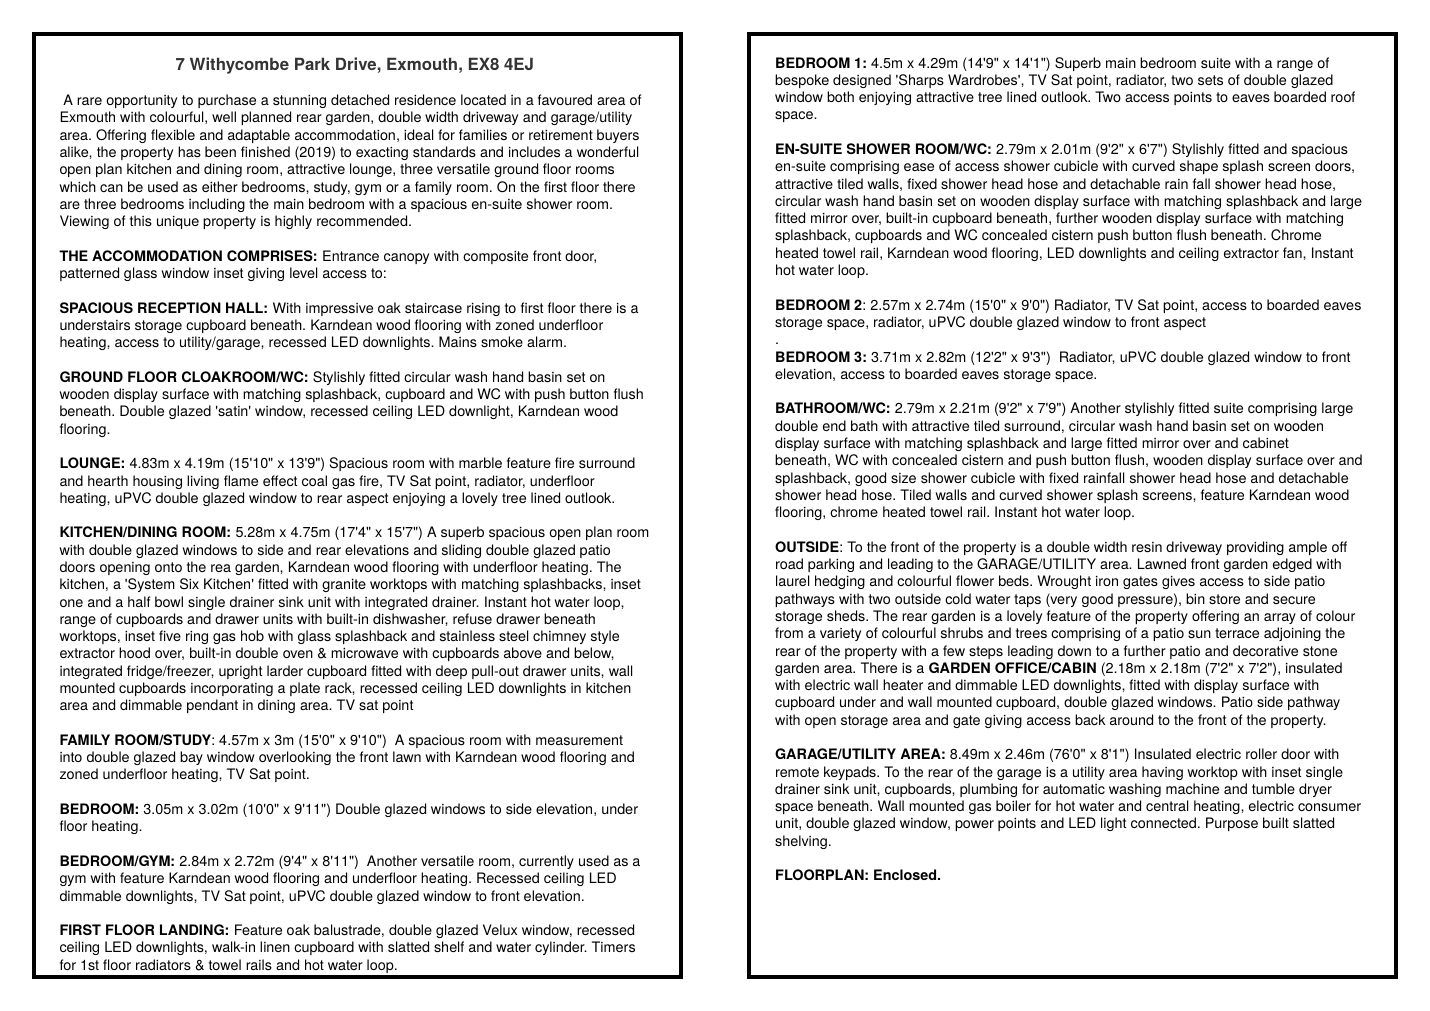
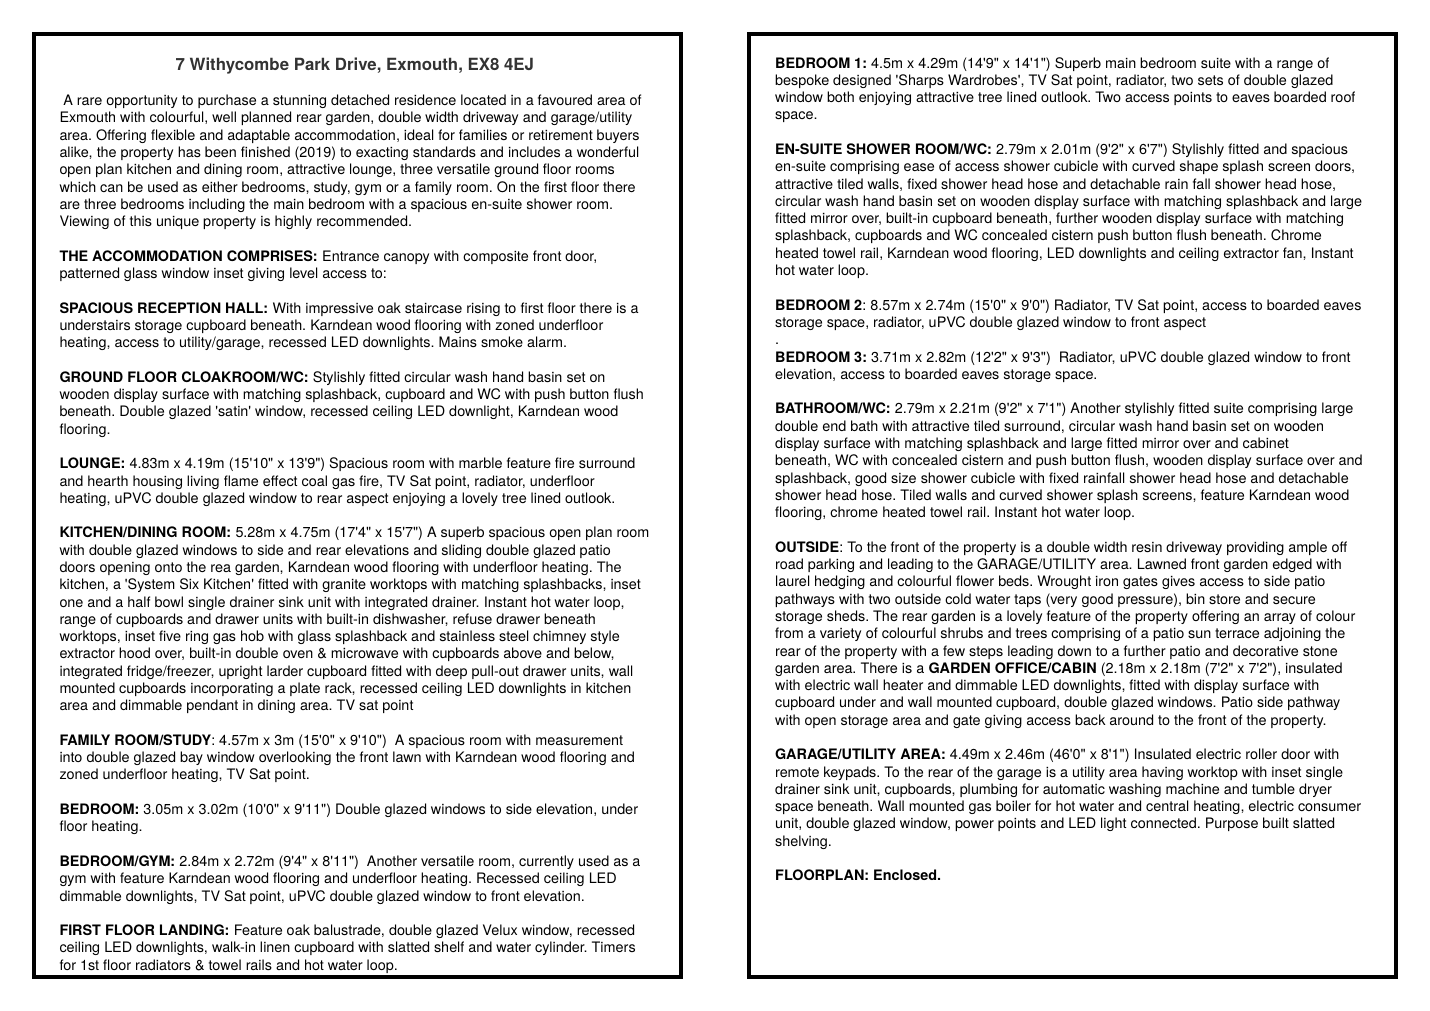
2.57m: 2.57m -> 8.57m
7'9: 7'9 -> 7'1
8.49m: 8.49m -> 4.49m
76'0: 76'0 -> 46'0
